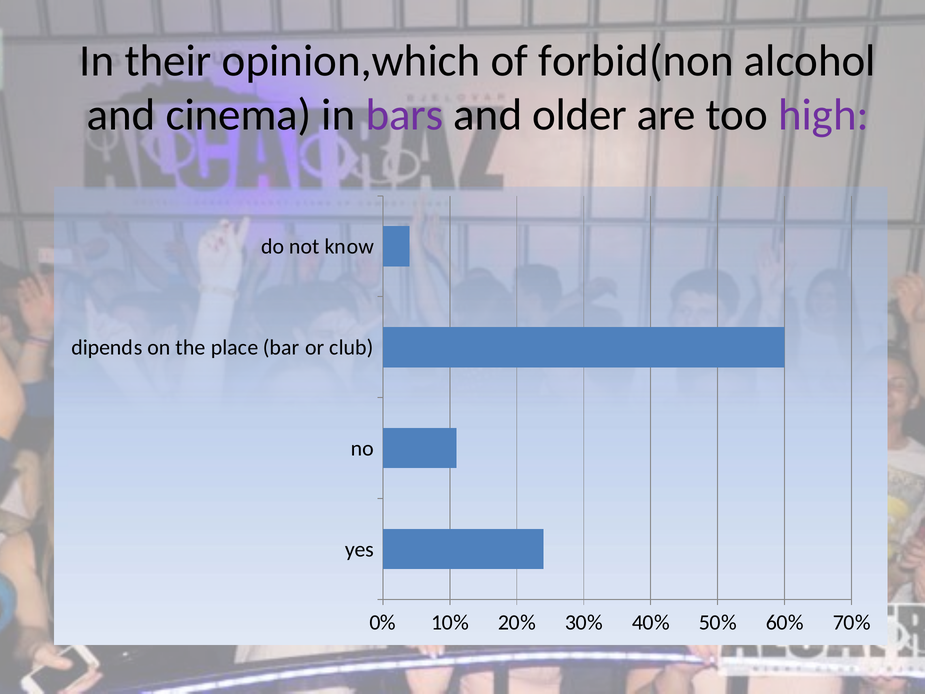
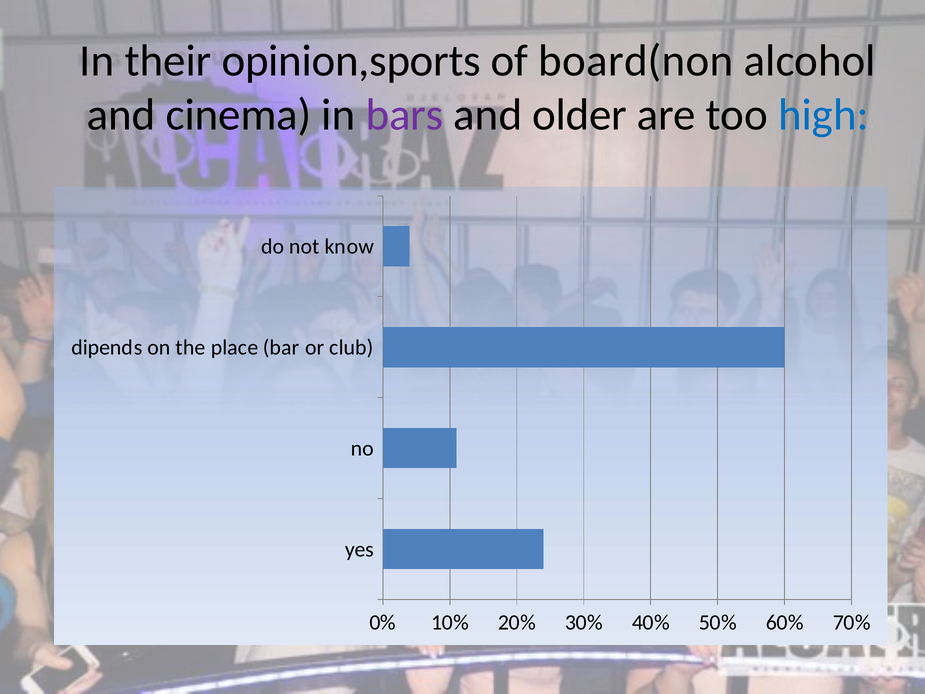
opinion,which: opinion,which -> opinion,sports
forbid(non: forbid(non -> board(non
high colour: purple -> blue
